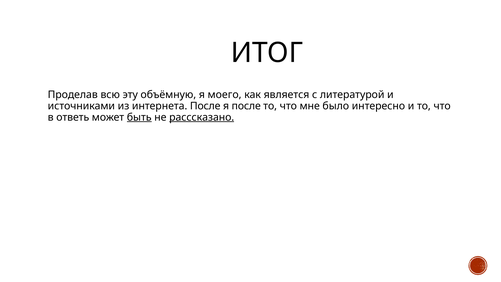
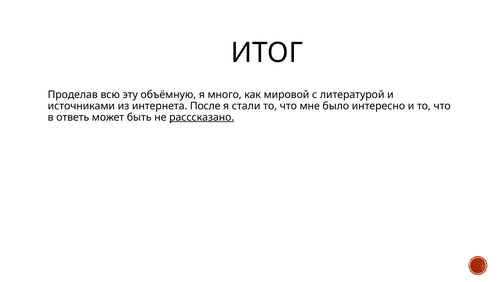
моего: моего -> много
является: является -> мировой
я после: после -> стали
быть underline: present -> none
